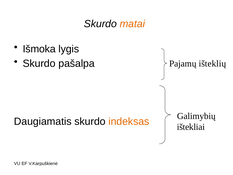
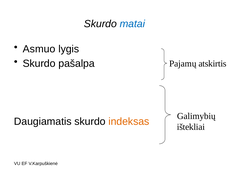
matai colour: orange -> blue
Išmoka: Išmoka -> Asmuo
išteklių: išteklių -> atskirtis
